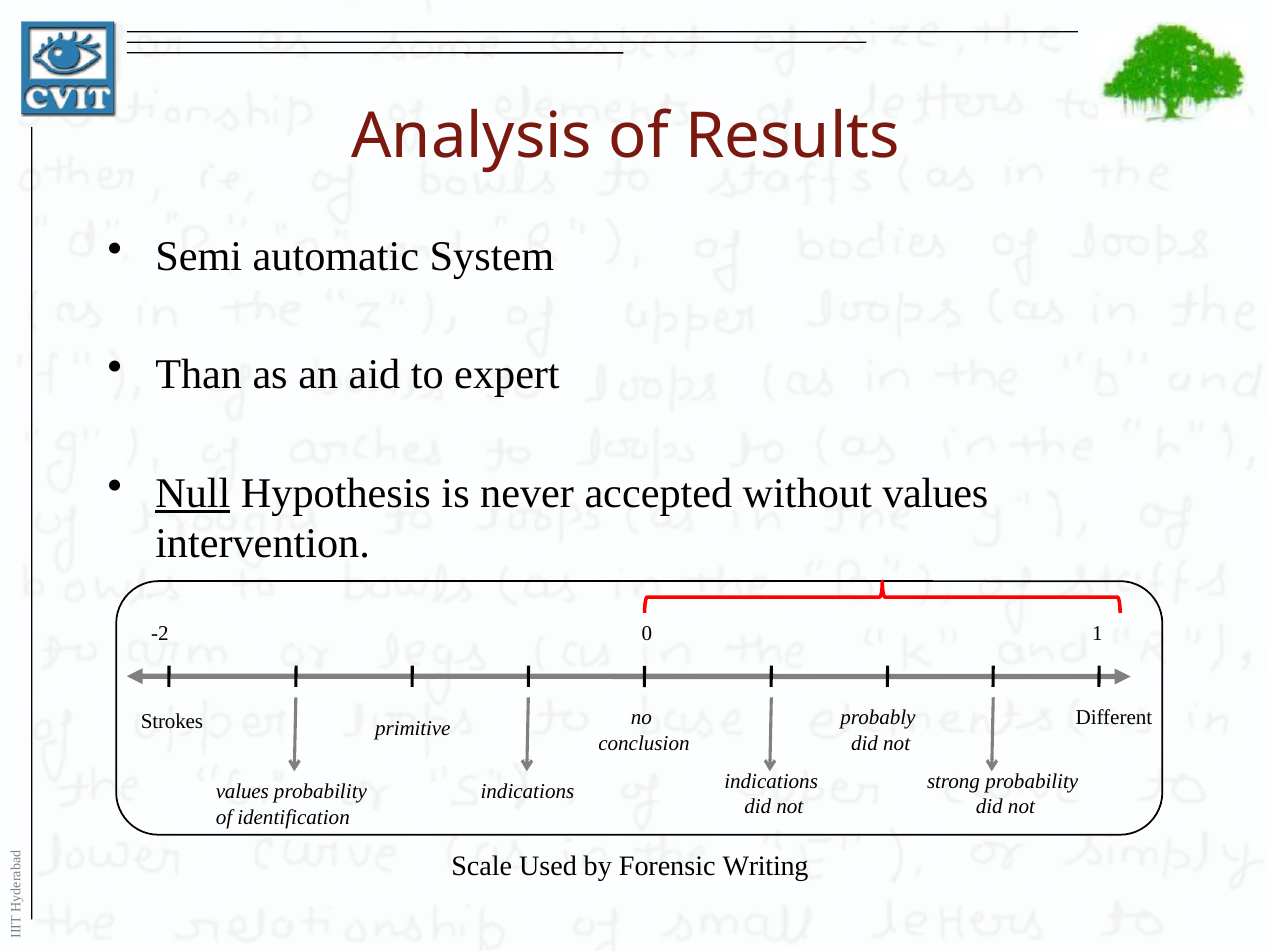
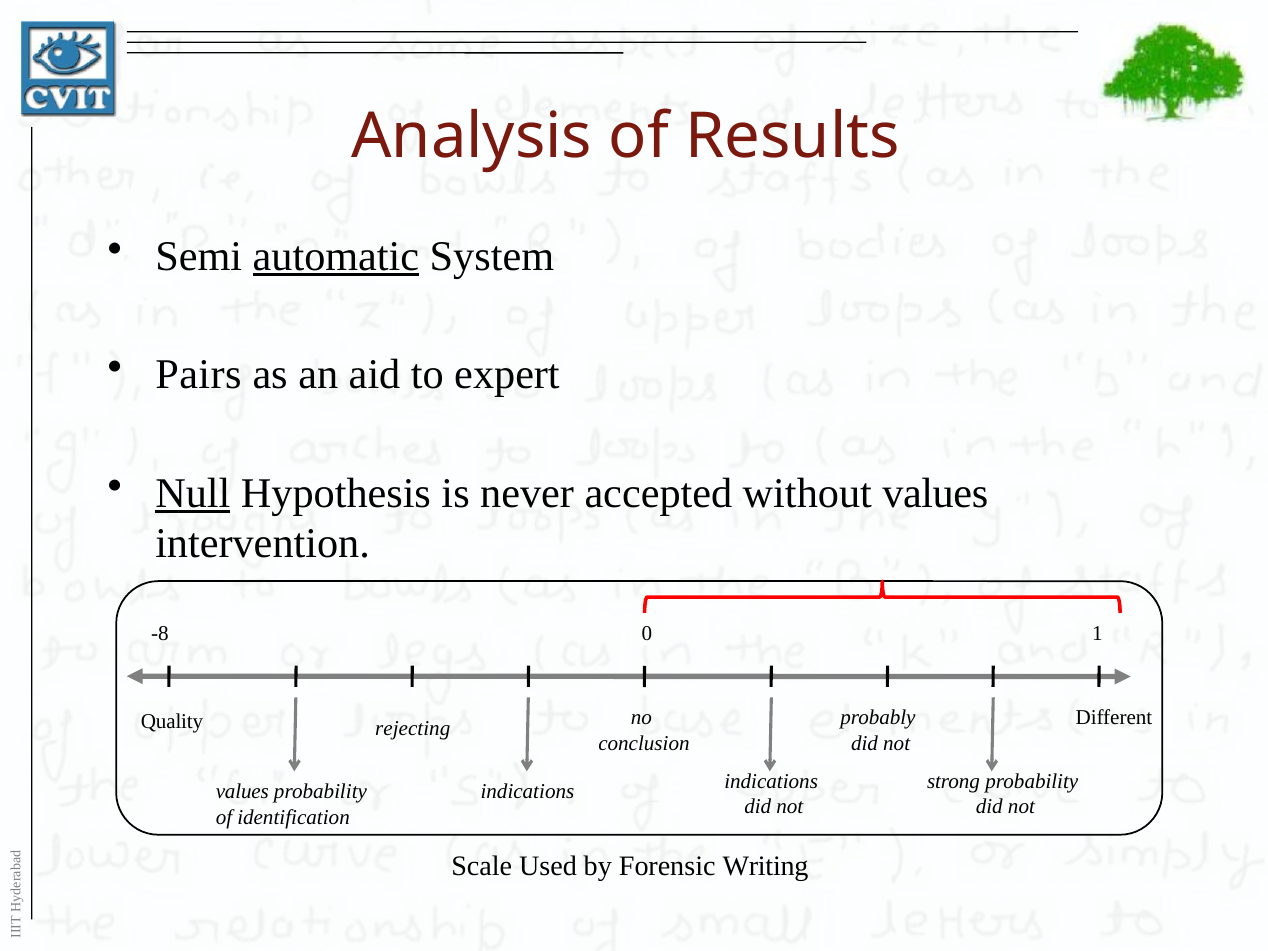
automatic underline: none -> present
Than: Than -> Pairs
-2: -2 -> -8
Strokes: Strokes -> Quality
primitive: primitive -> rejecting
